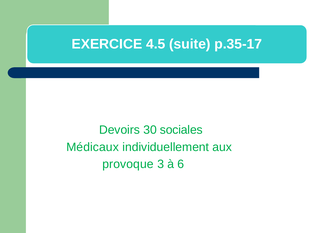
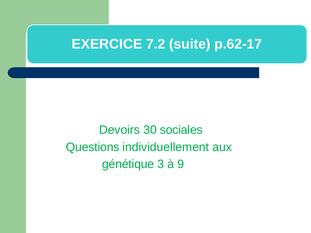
4.5: 4.5 -> 7.2
p.35-17: p.35-17 -> p.62-17
Médicaux: Médicaux -> Questions
provoque: provoque -> génétique
6: 6 -> 9
